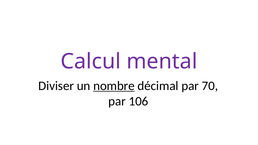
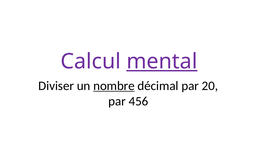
mental underline: none -> present
70: 70 -> 20
106: 106 -> 456
